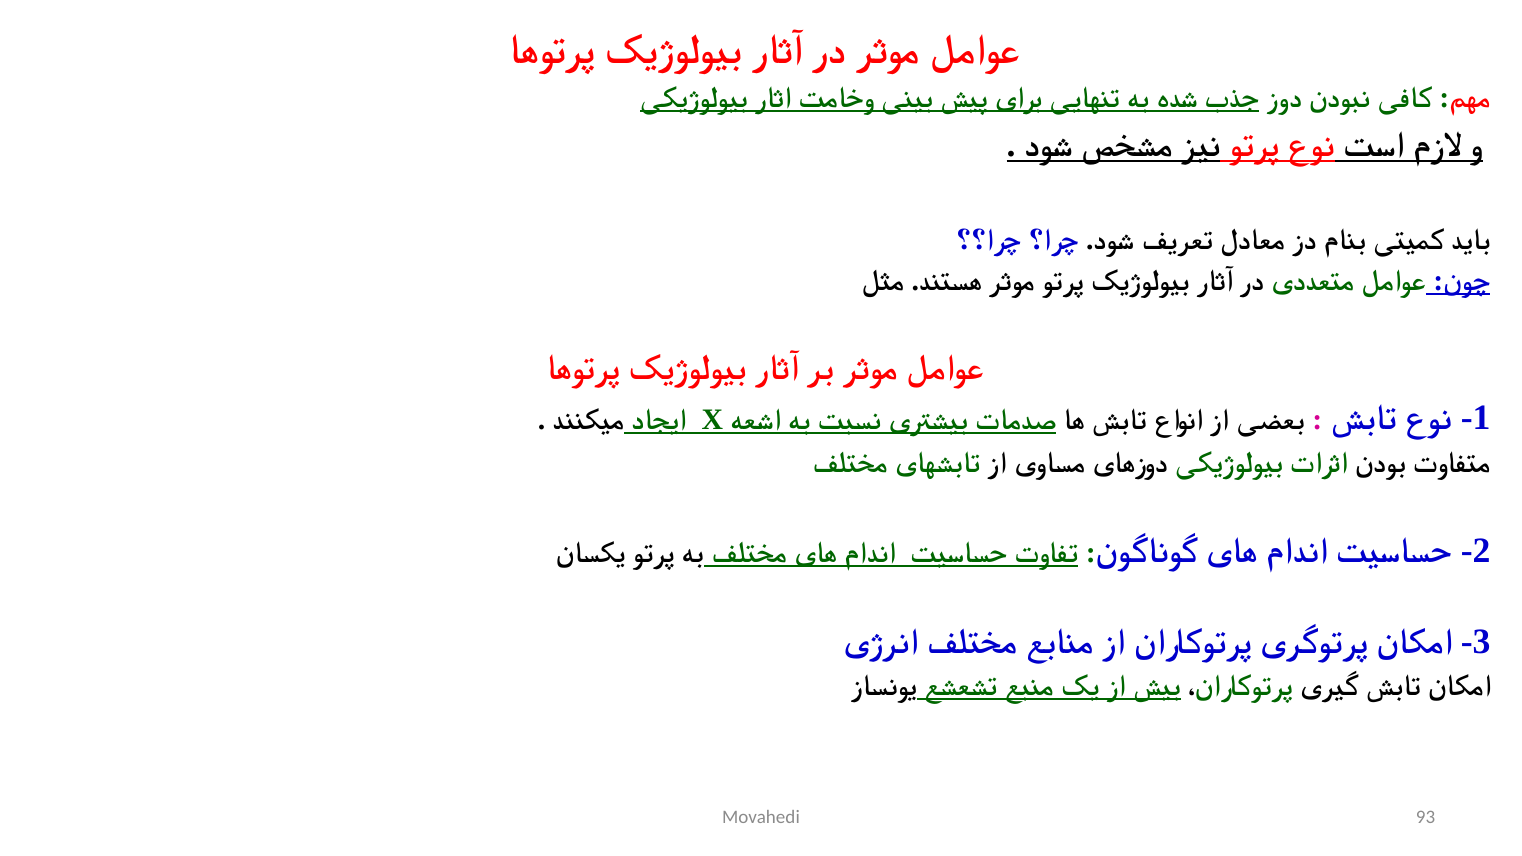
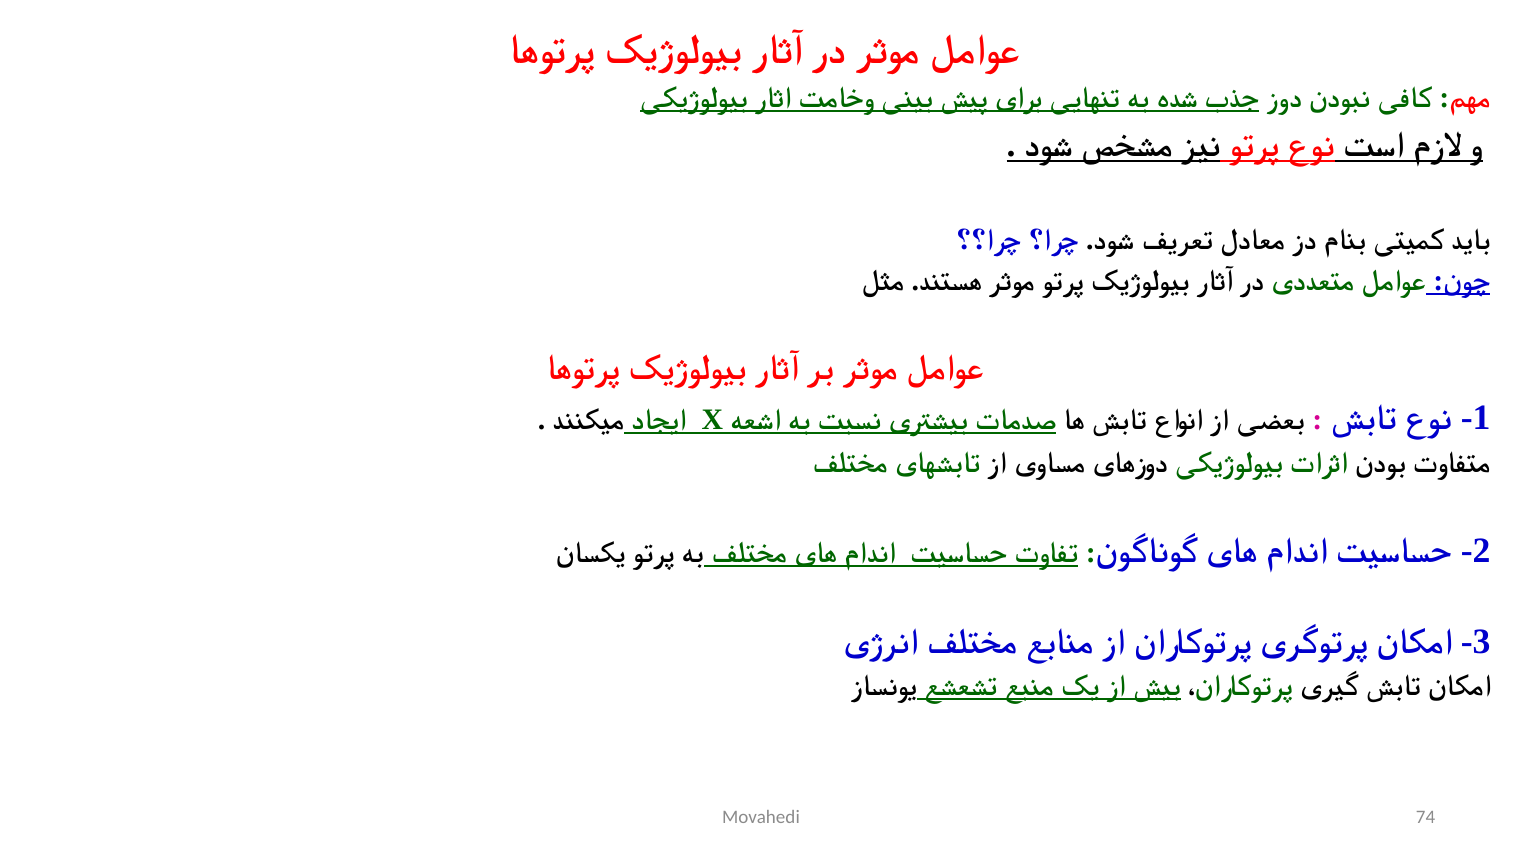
93: 93 -> 74
